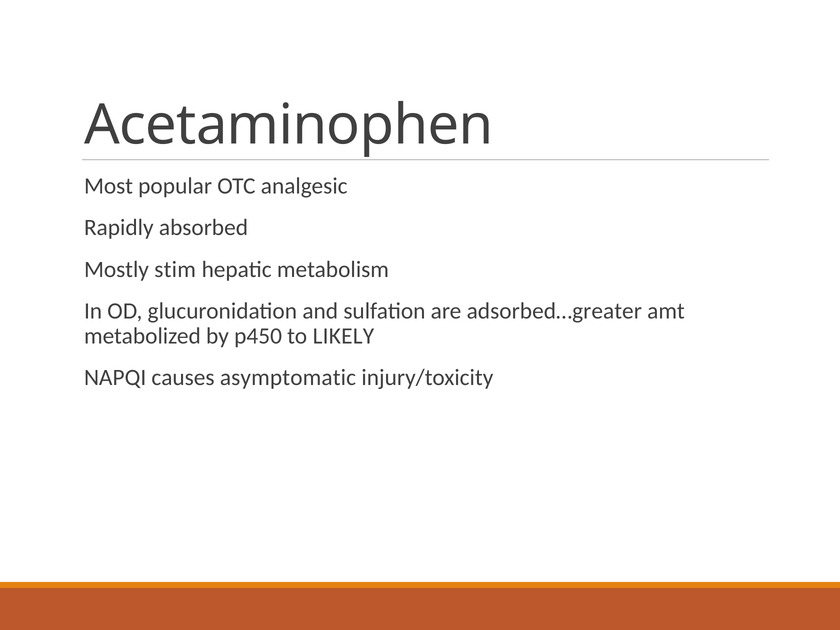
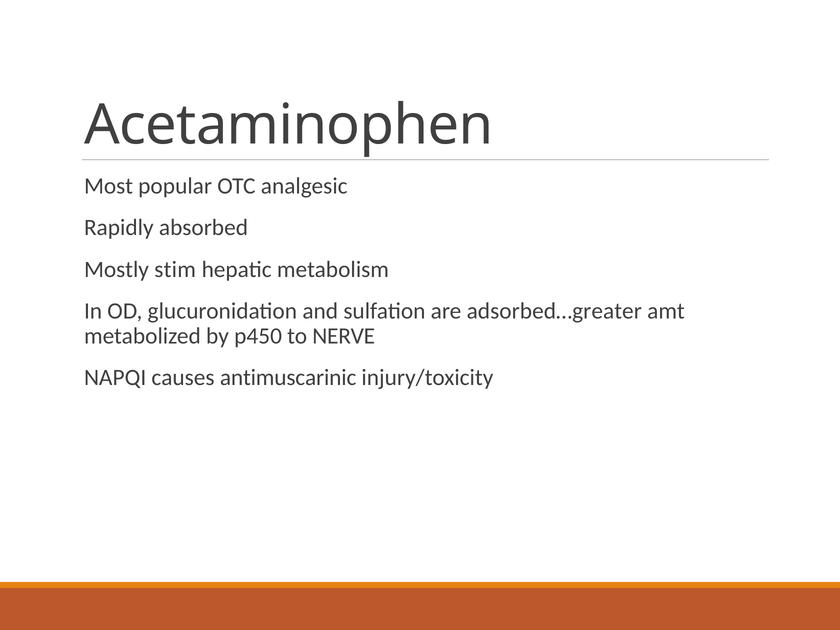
LIKELY: LIKELY -> NERVE
asymptomatic: asymptomatic -> antimuscarinic
